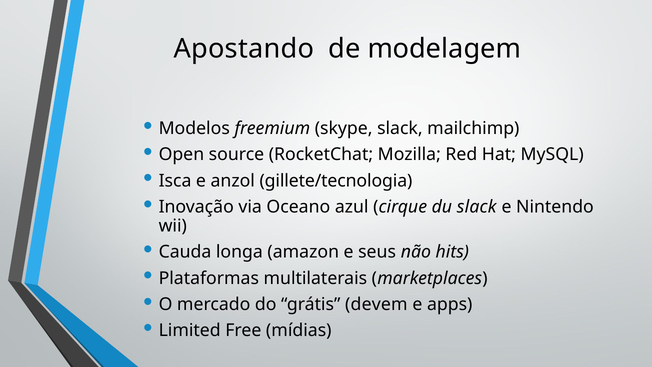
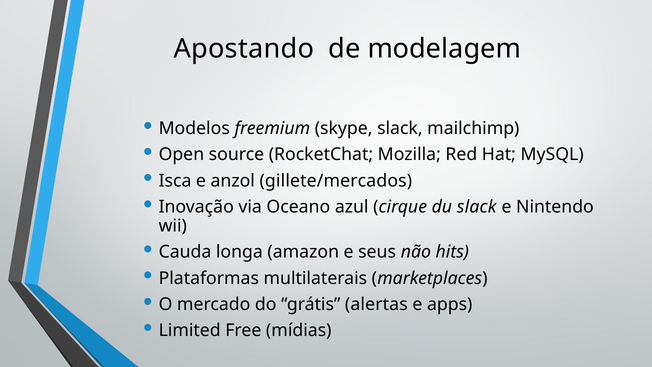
gillete/tecnologia: gillete/tecnologia -> gillete/mercados
devem: devem -> alertas
